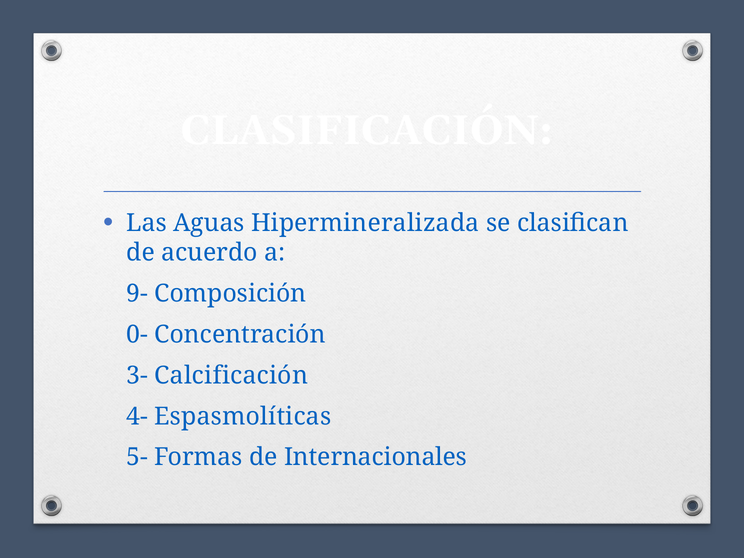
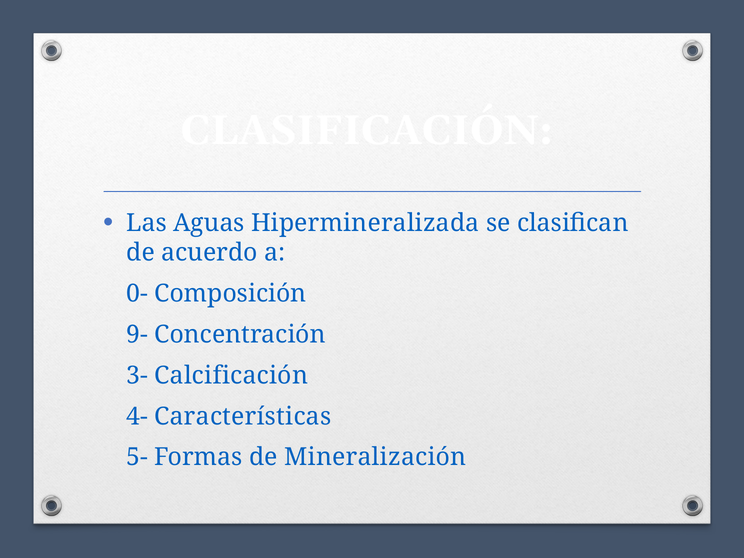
9-: 9- -> 0-
0-: 0- -> 9-
Espasmolíticas: Espasmolíticas -> Características
Internacionales: Internacionales -> Mineralización
